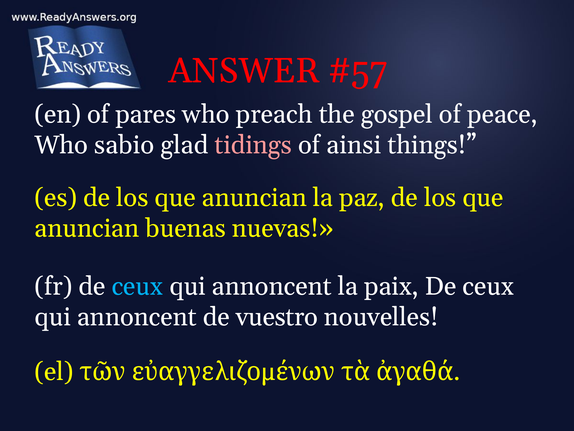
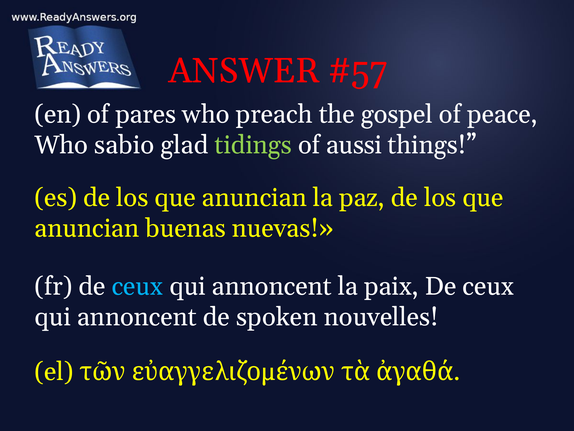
tidings colour: pink -> light green
ainsi: ainsi -> aussi
vuestro: vuestro -> spoken
